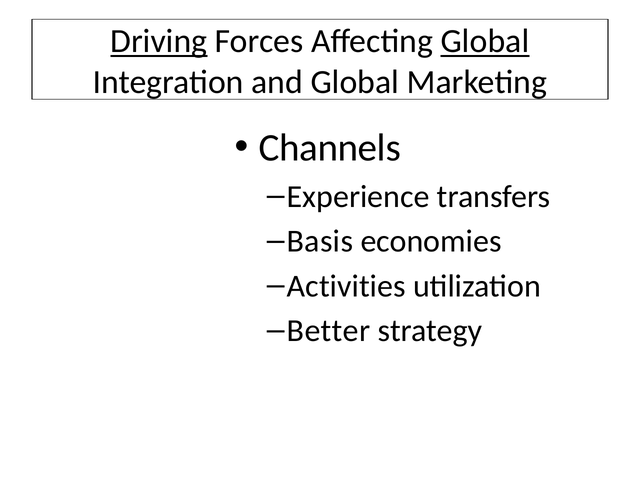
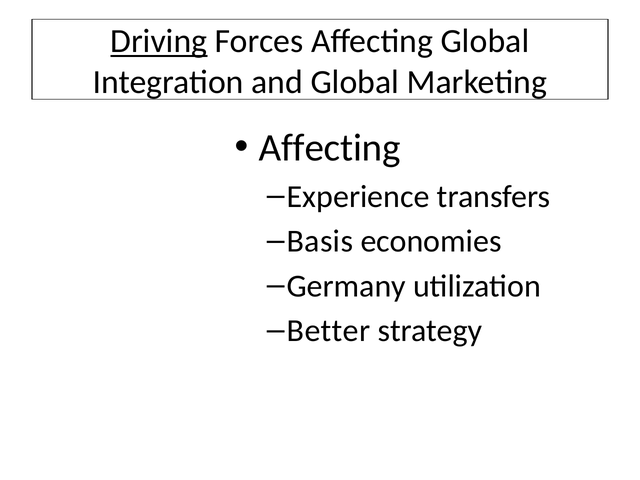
Global at (485, 41) underline: present -> none
Channels at (330, 148): Channels -> Affecting
Activities: Activities -> Germany
